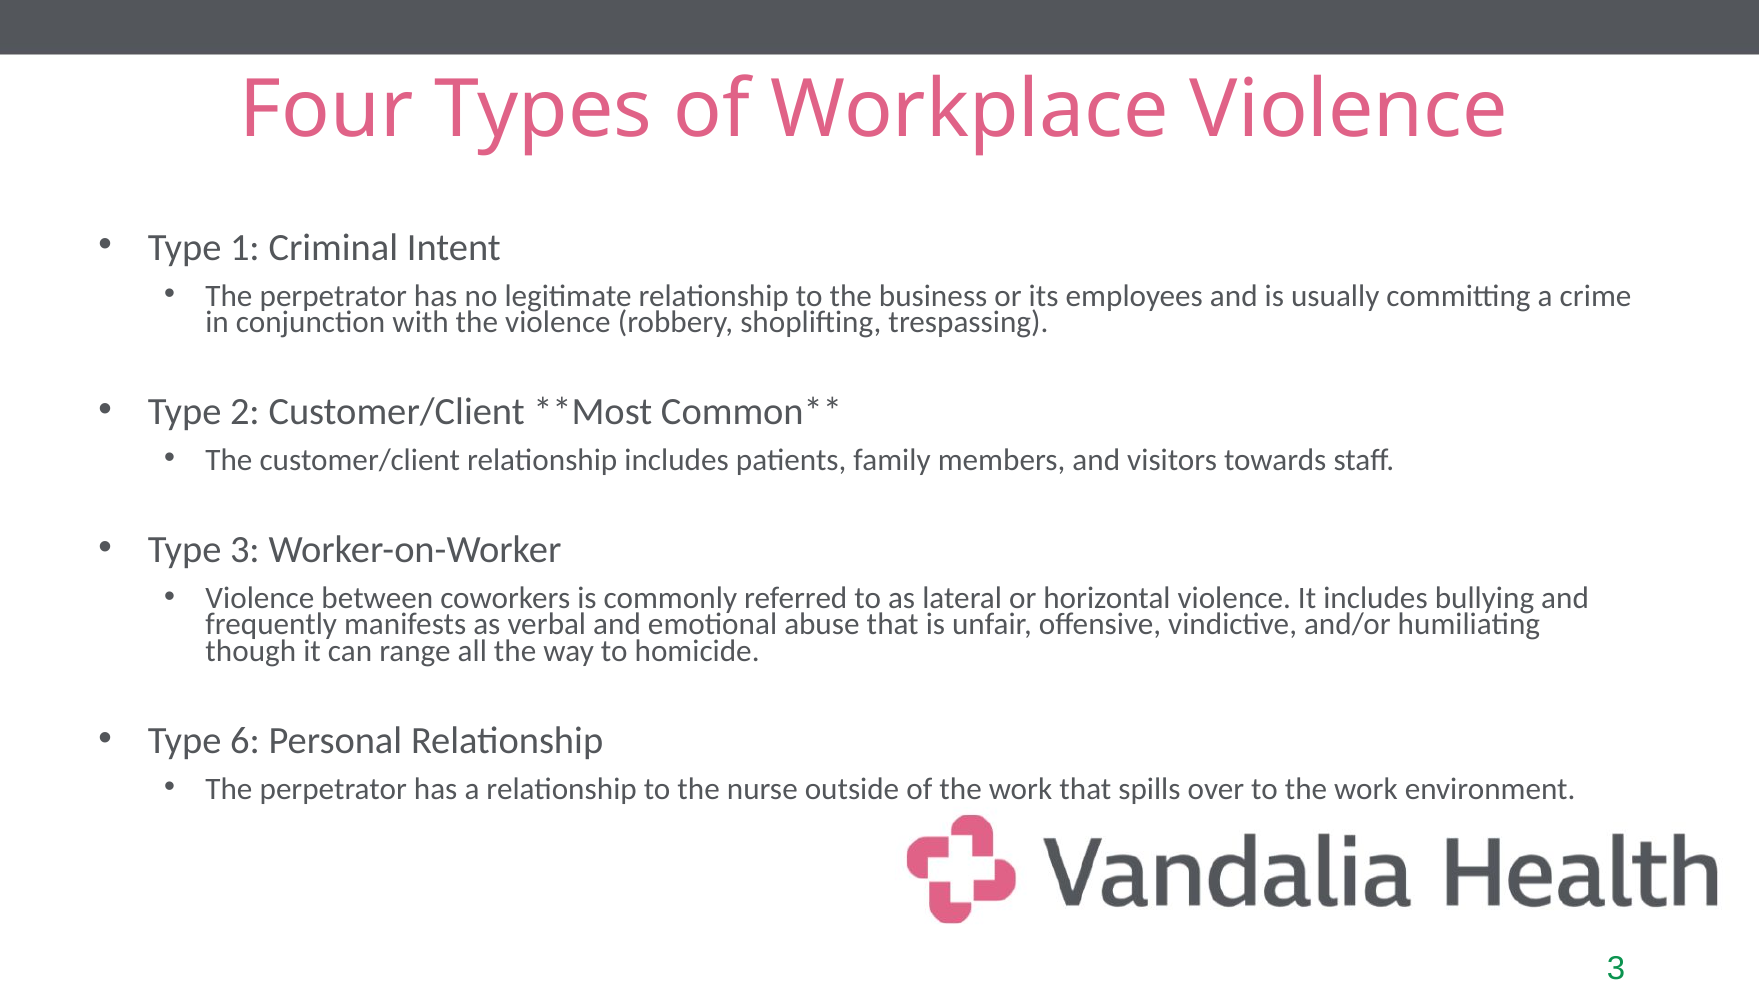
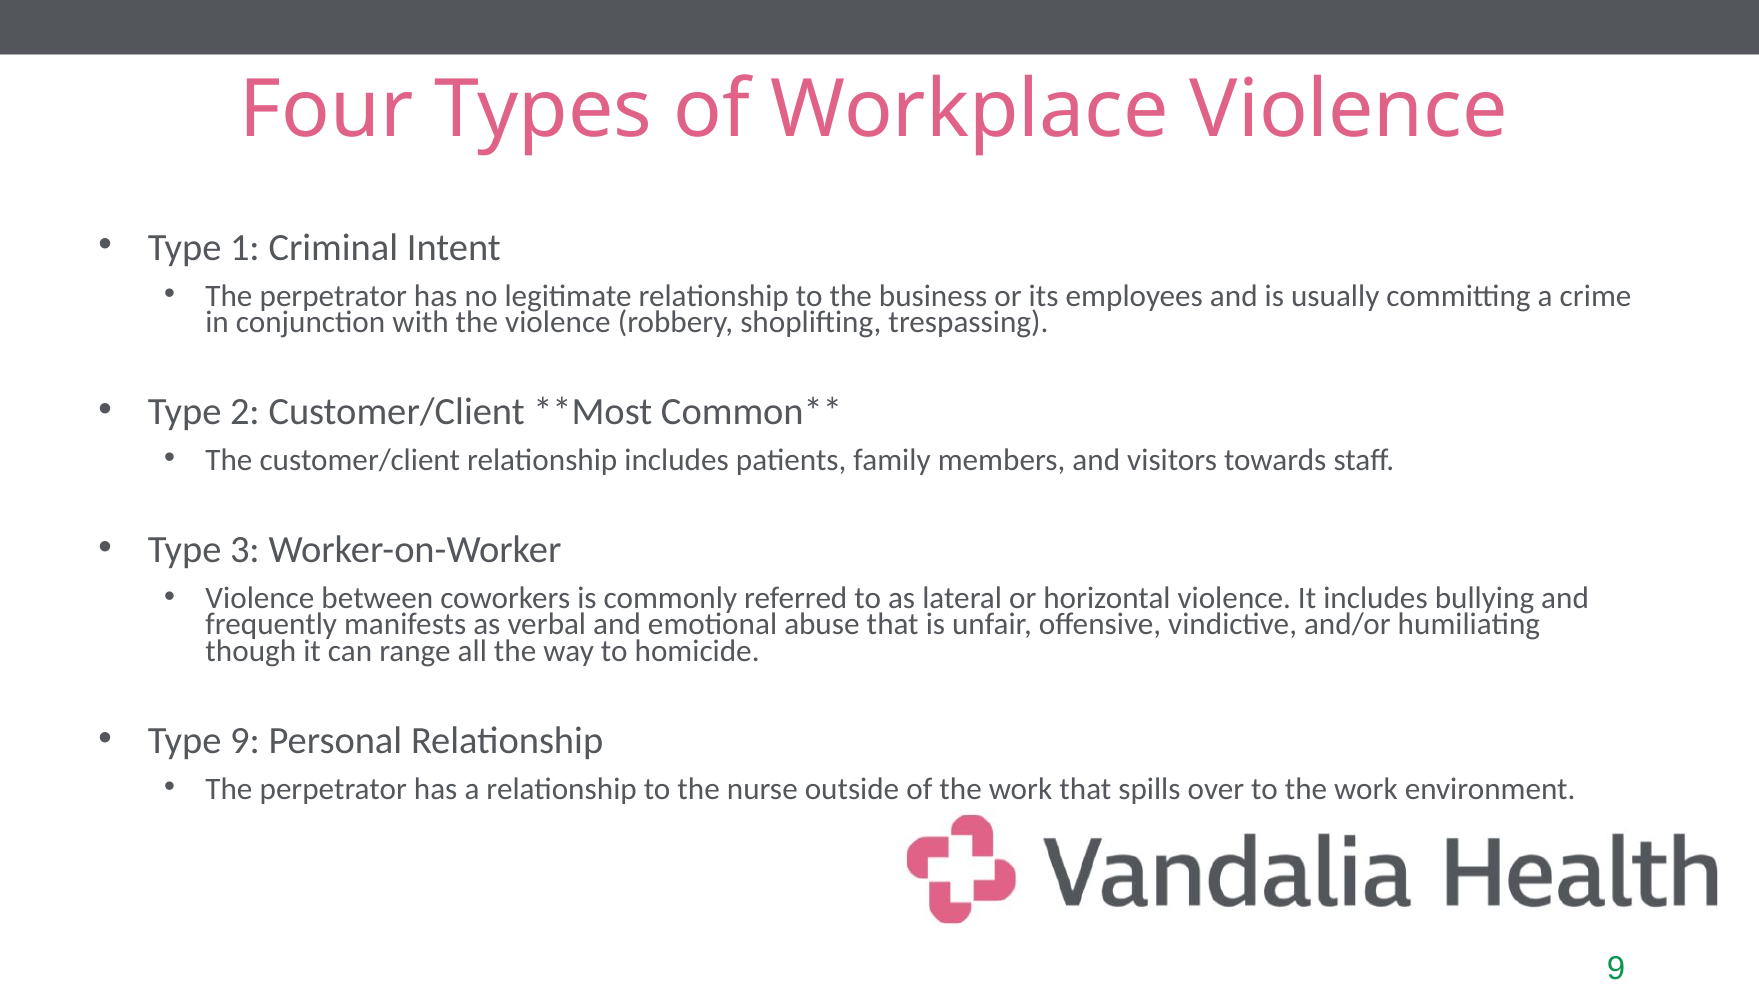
Type 6: 6 -> 9
3 at (1616, 968): 3 -> 9
